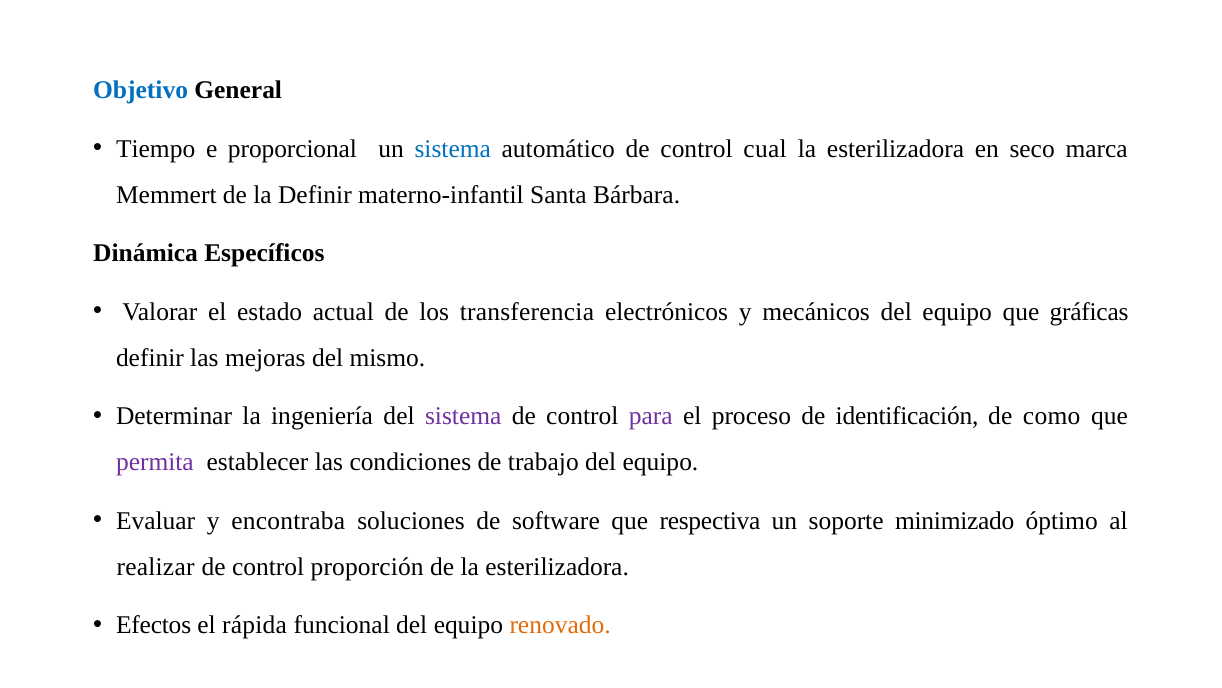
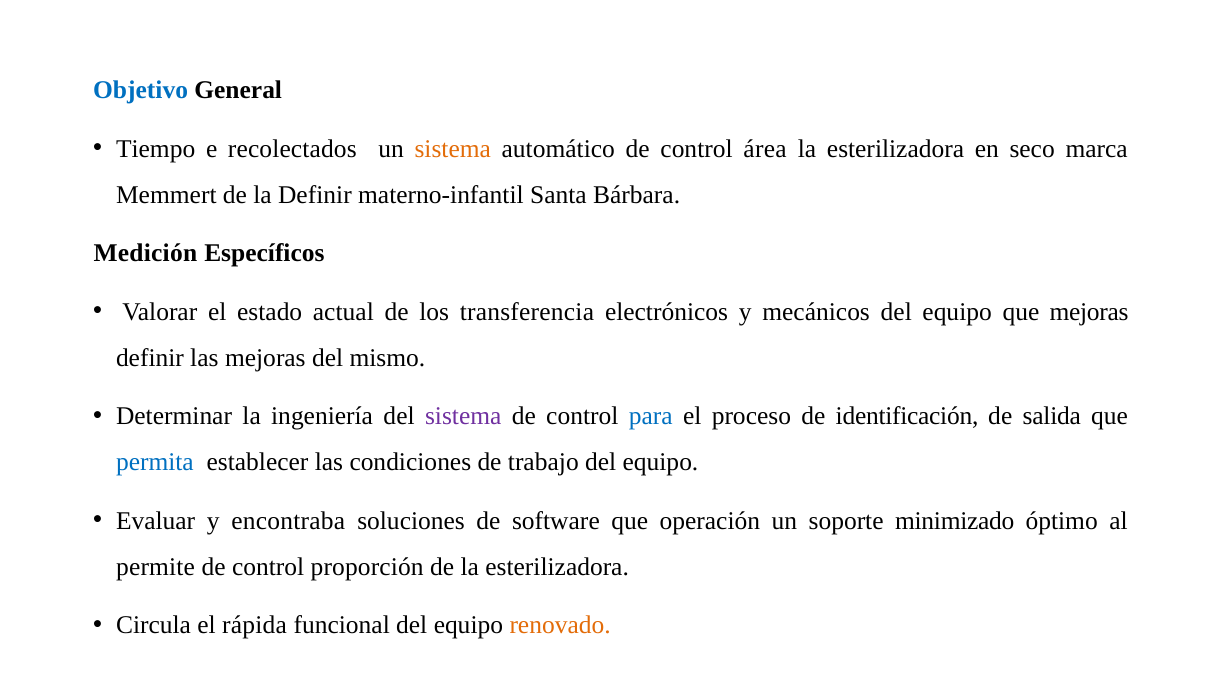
proporcional: proporcional -> recolectados
sistema at (453, 149) colour: blue -> orange
cual: cual -> área
Dinámica: Dinámica -> Medición
que gráficas: gráficas -> mejoras
para colour: purple -> blue
como: como -> salida
permita colour: purple -> blue
respectiva: respectiva -> operación
realizar: realizar -> permite
Efectos: Efectos -> Circula
